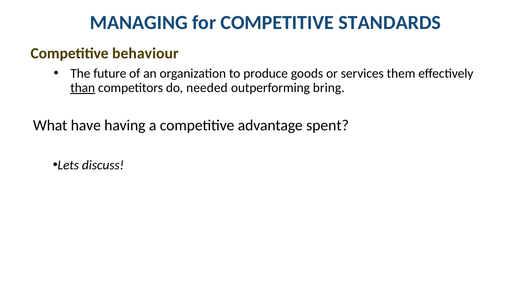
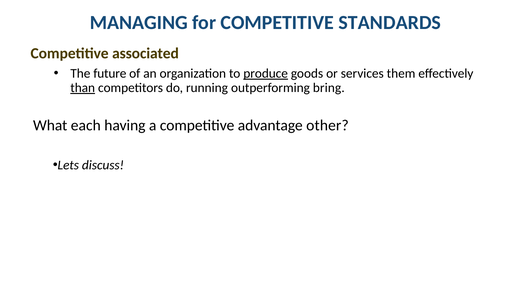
behaviour: behaviour -> associated
produce underline: none -> present
needed: needed -> running
have: have -> each
spent: spent -> other
